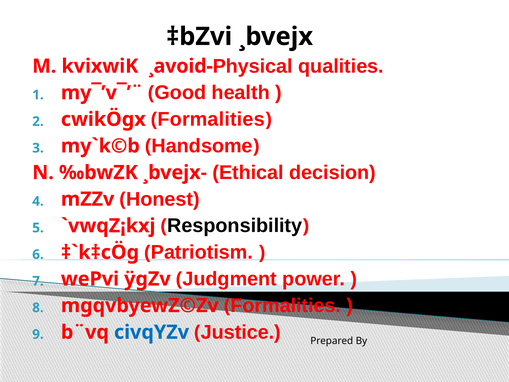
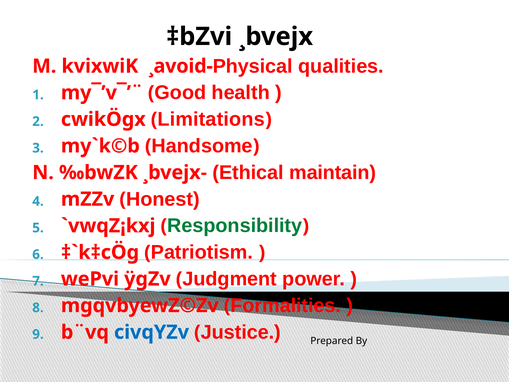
Formalities at (211, 119): Formalities -> Limitations
decision: decision -> maintain
Responsibility colour: black -> green
